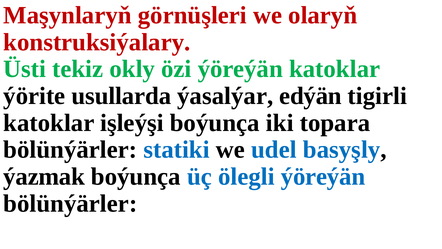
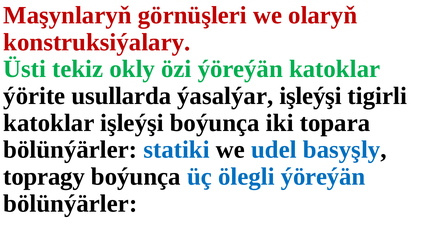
ýasalýar edýän: edýän -> işleýşi
ýazmak: ýazmak -> topragy
